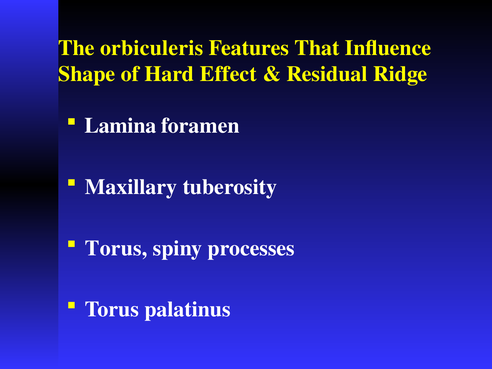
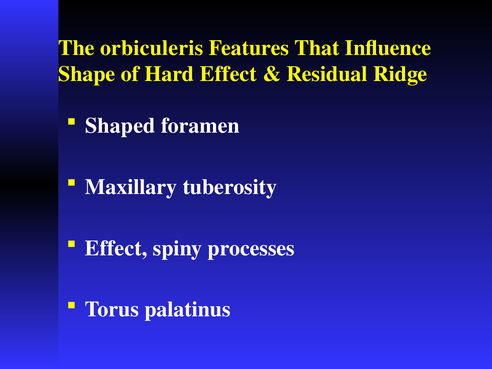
Lamina: Lamina -> Shaped
Torus at (116, 248): Torus -> Effect
